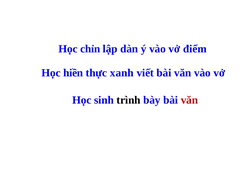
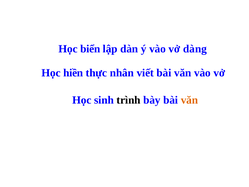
chỉn: chỉn -> biển
điểm: điểm -> dàng
xanh: xanh -> nhân
văn at (189, 100) colour: red -> orange
